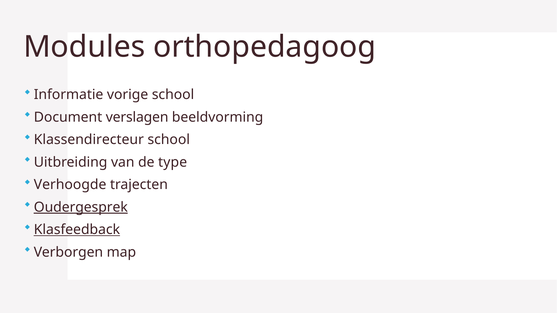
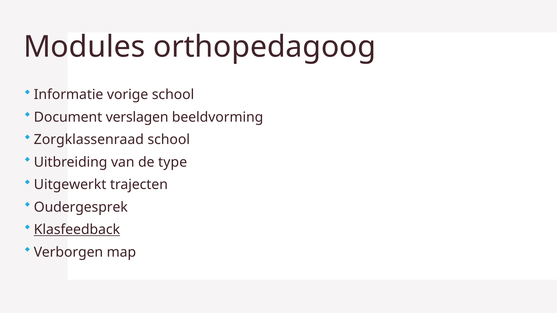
Klassendirecteur: Klassendirecteur -> Zorgklassenraad
Verhoogde: Verhoogde -> Uitgewerkt
Oudergesprek underline: present -> none
